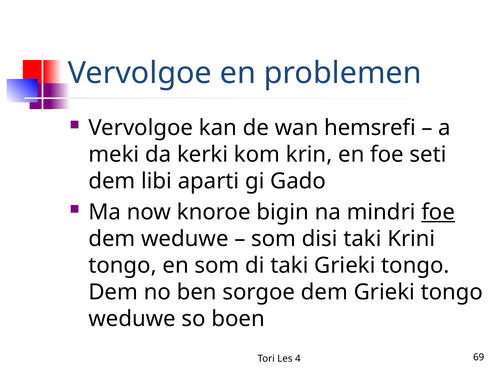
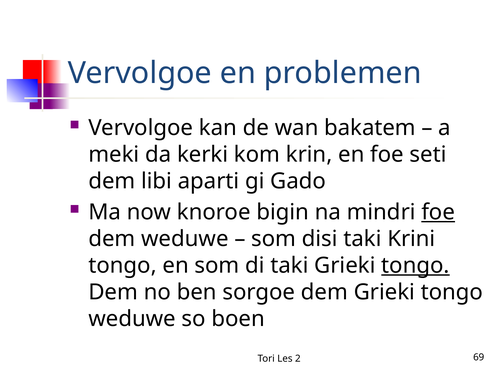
hemsrefi: hemsrefi -> bakatem
tongo at (415, 266) underline: none -> present
4: 4 -> 2
